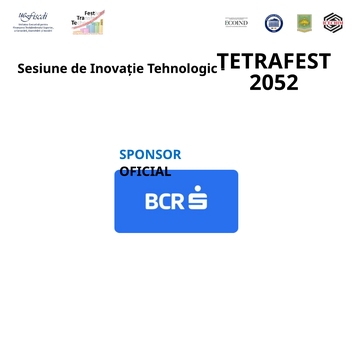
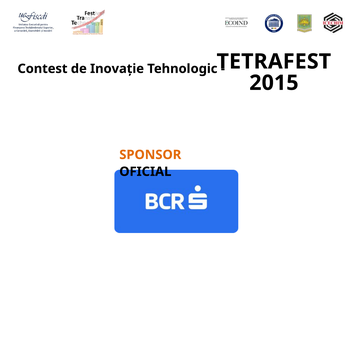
Sesiune: Sesiune -> Contest
2052: 2052 -> 2015
SPONSOR colour: blue -> orange
